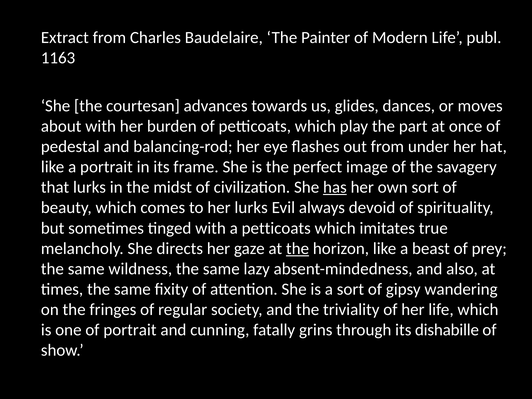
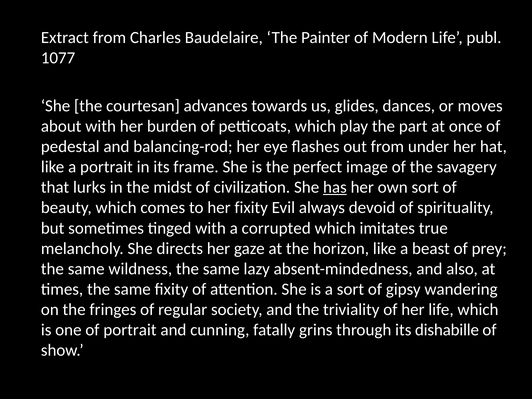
1163: 1163 -> 1077
her lurks: lurks -> fixity
a petticoats: petticoats -> corrupted
the at (298, 248) underline: present -> none
